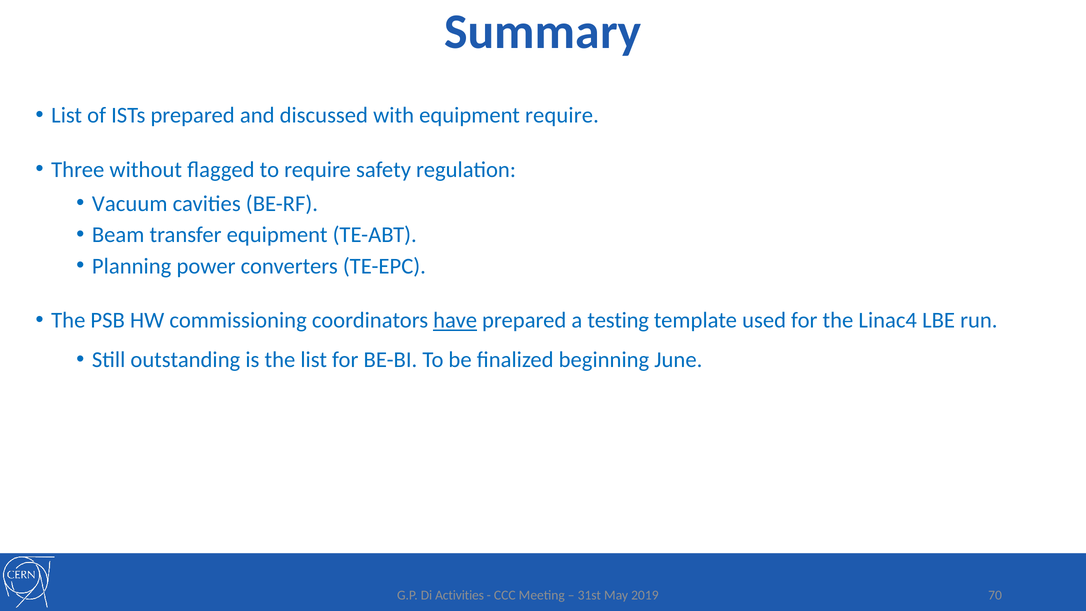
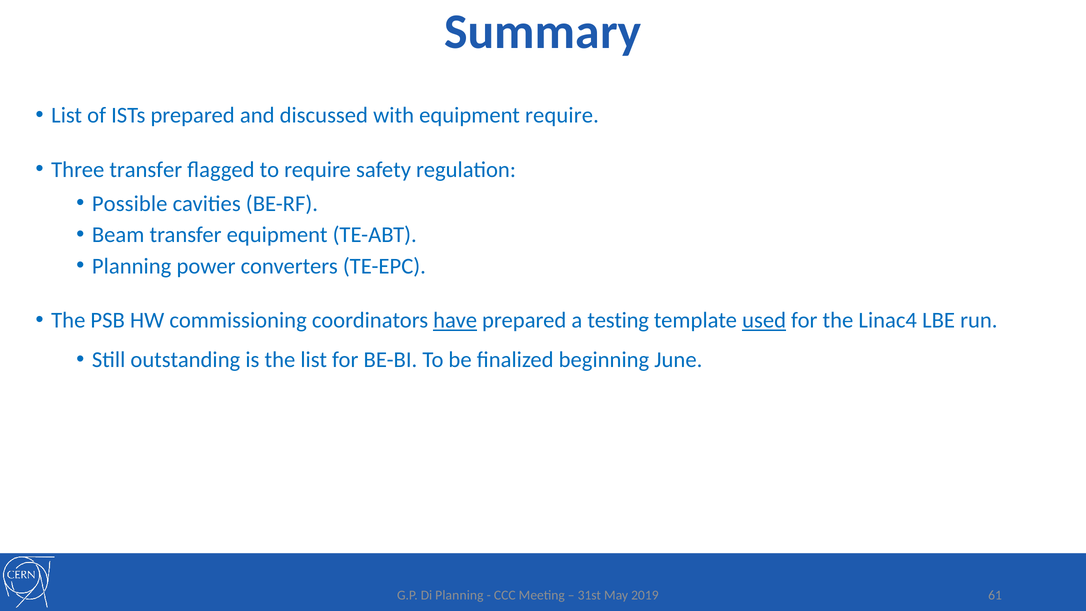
Three without: without -> transfer
Vacuum: Vacuum -> Possible
used underline: none -> present
Di Activities: Activities -> Planning
70: 70 -> 61
